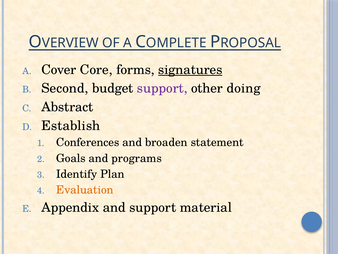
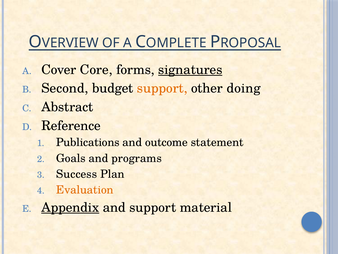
support at (162, 88) colour: purple -> orange
Establish: Establish -> Reference
Conferences: Conferences -> Publications
broaden: broaden -> outcome
Identify: Identify -> Success
Appendix underline: none -> present
